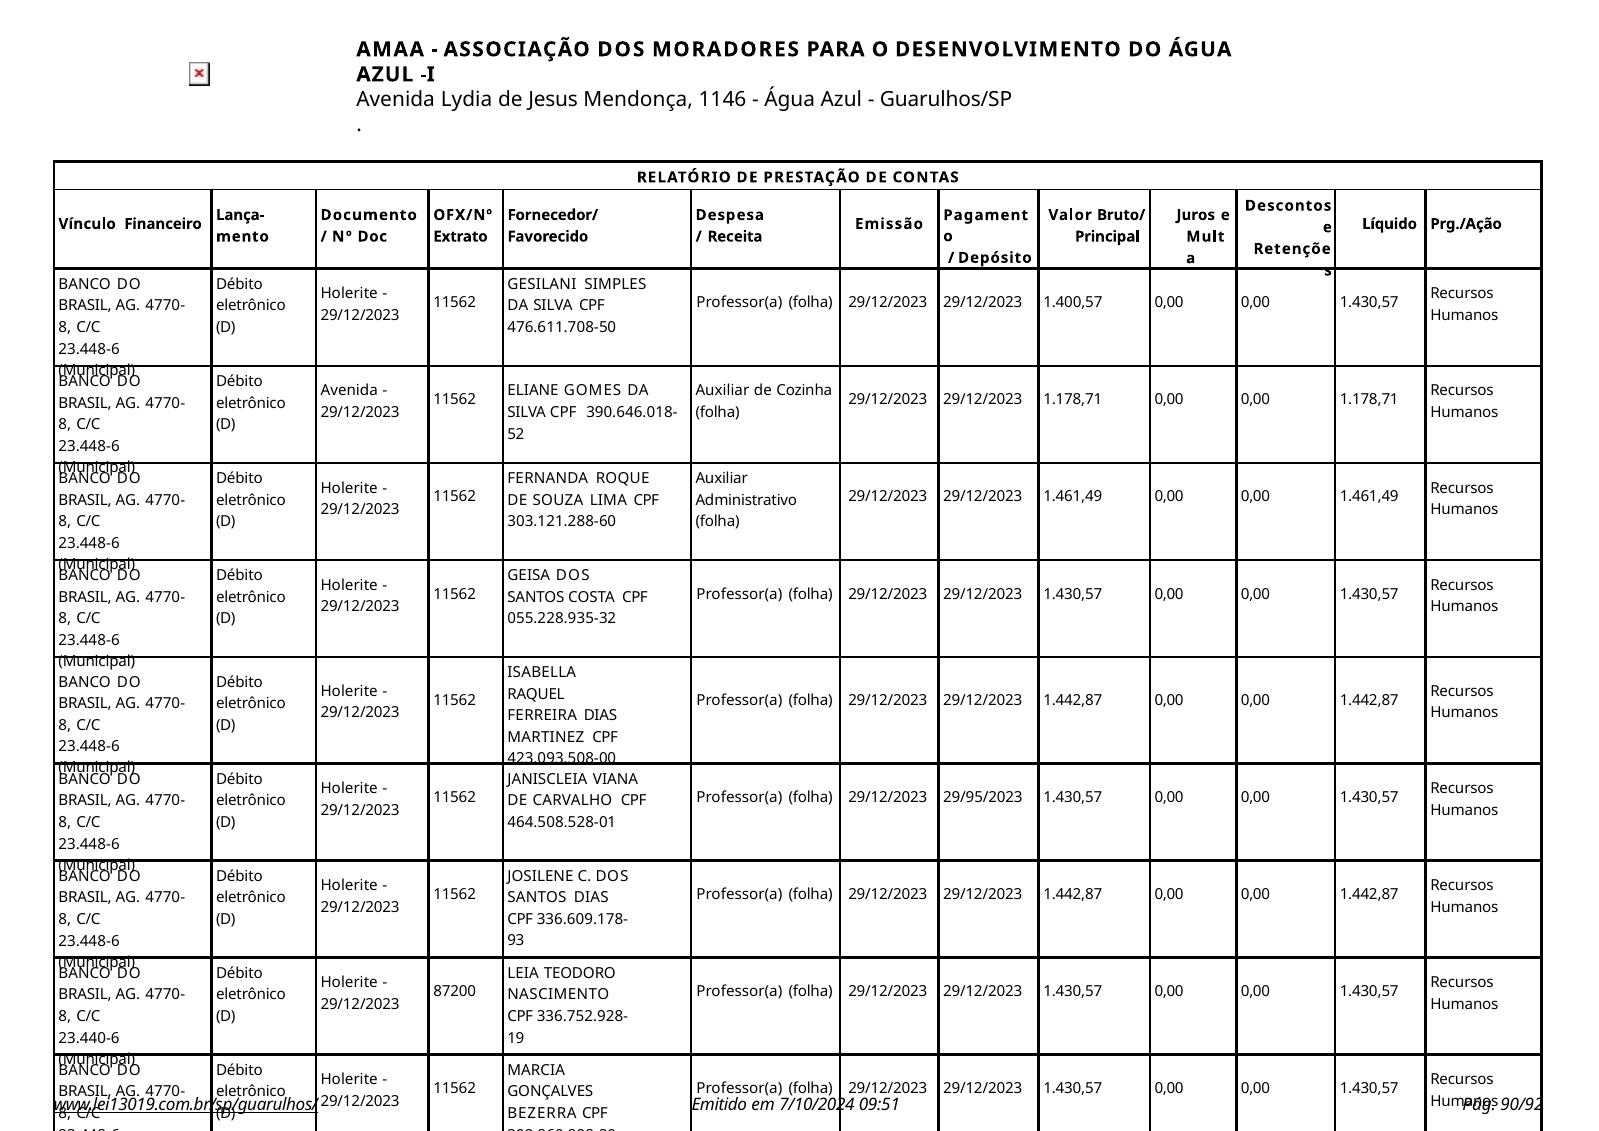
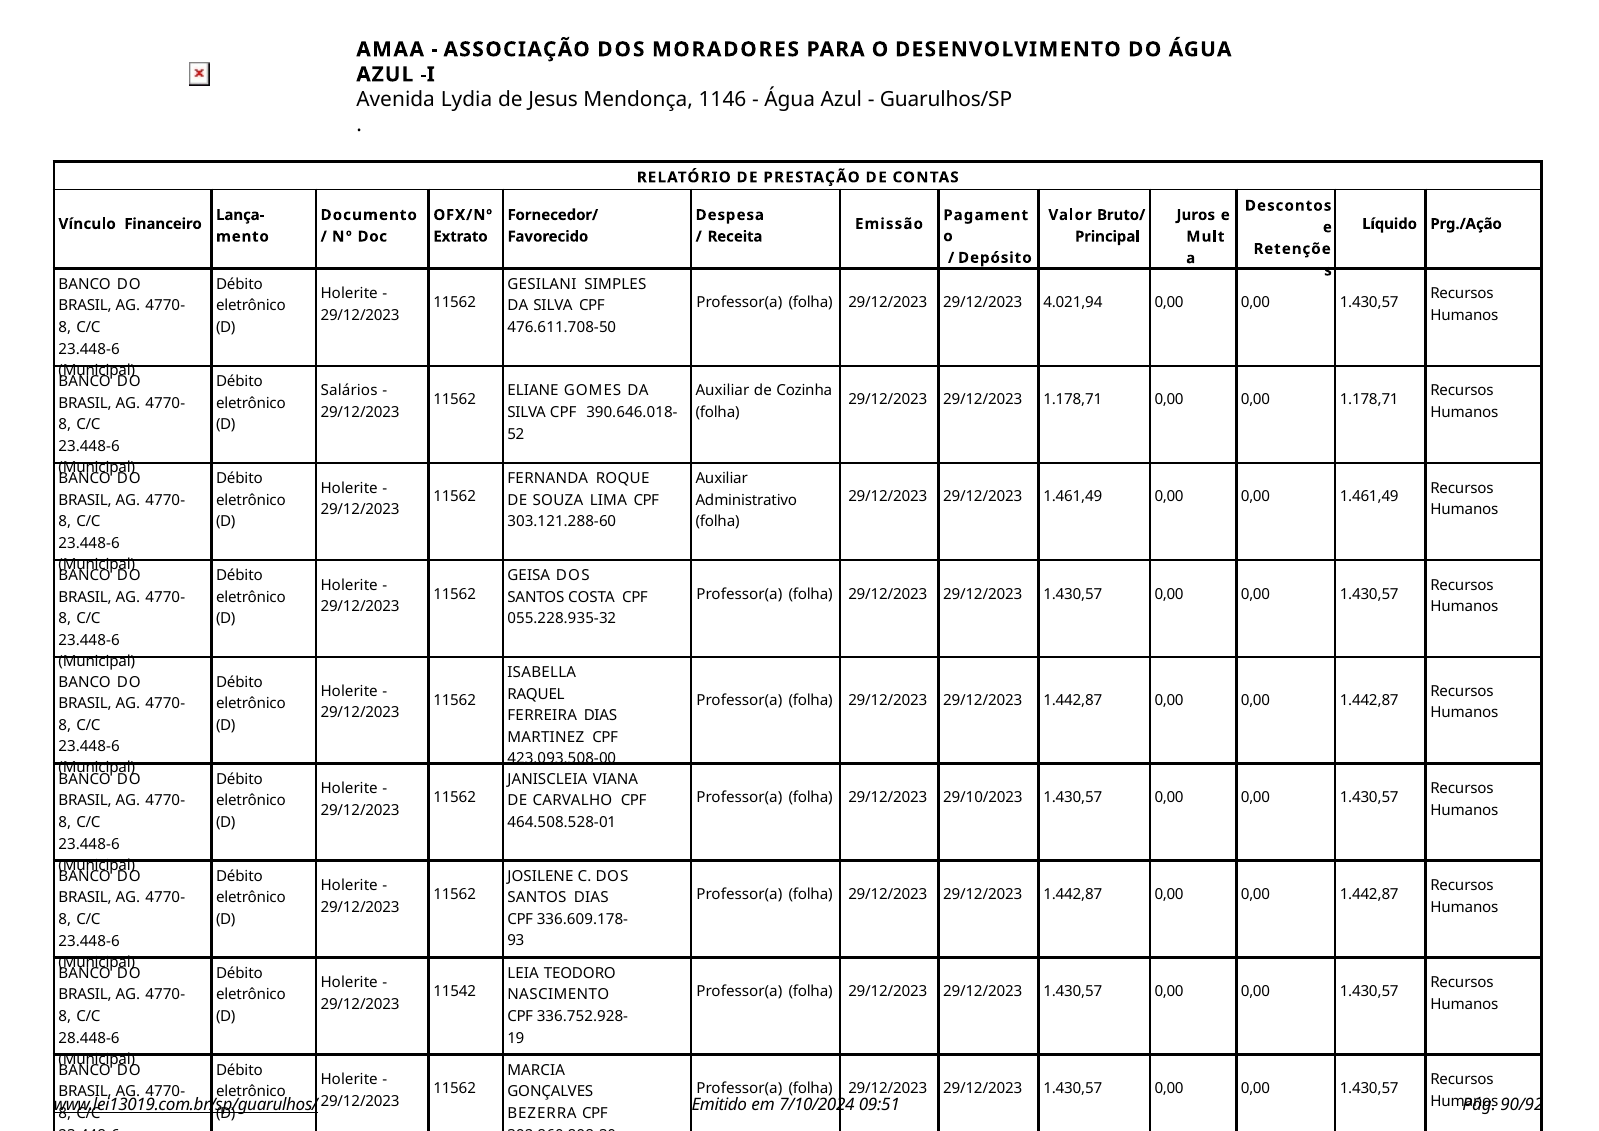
1.400,57: 1.400,57 -> 4.021,94
Avenida at (349, 391): Avenida -> Salários
29/95/2023: 29/95/2023 -> 29/10/2023
87200: 87200 -> 11542
23.440-6: 23.440-6 -> 28.448-6
